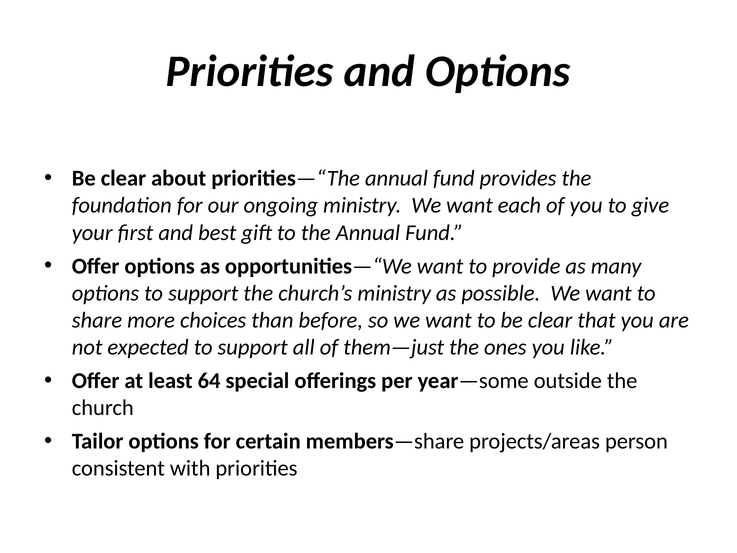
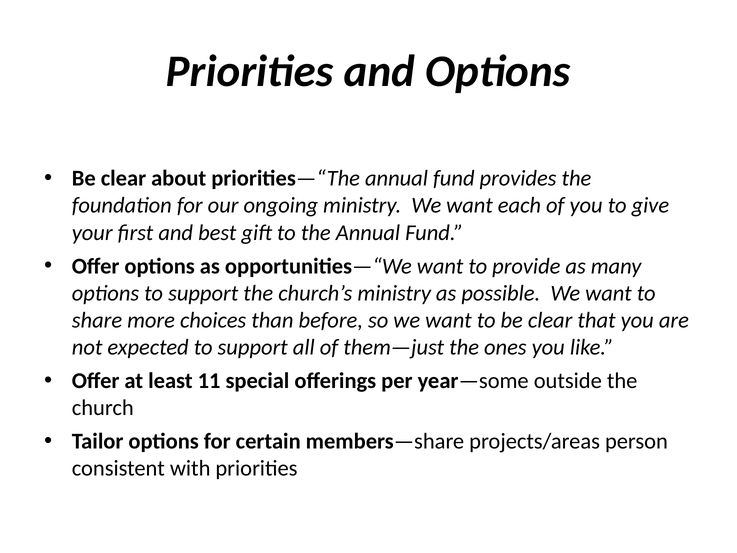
64: 64 -> 11
